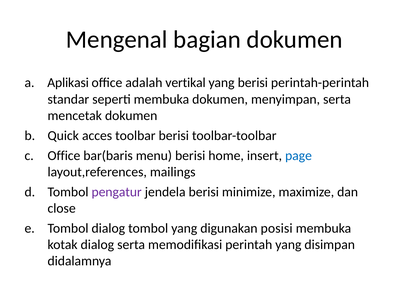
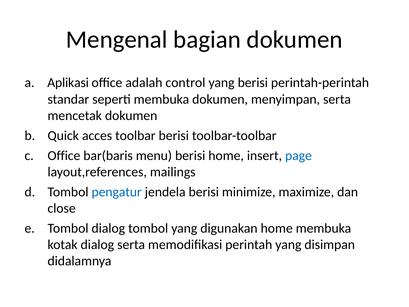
vertikal: vertikal -> control
pengatur colour: purple -> blue
digunakan posisi: posisi -> home
